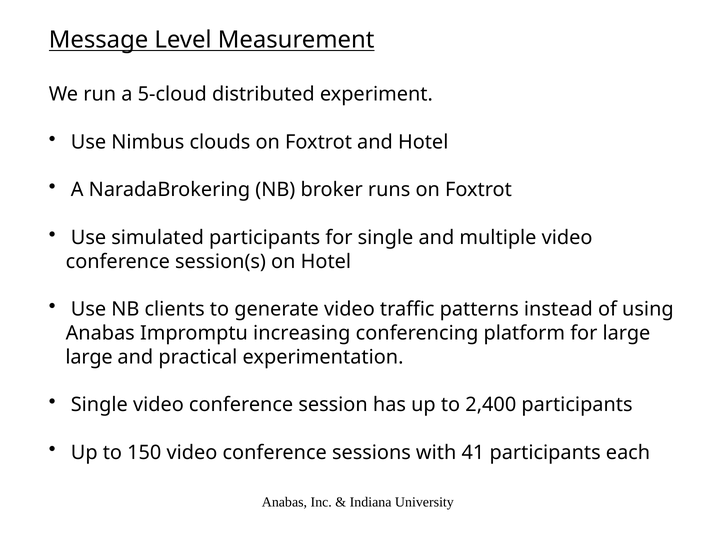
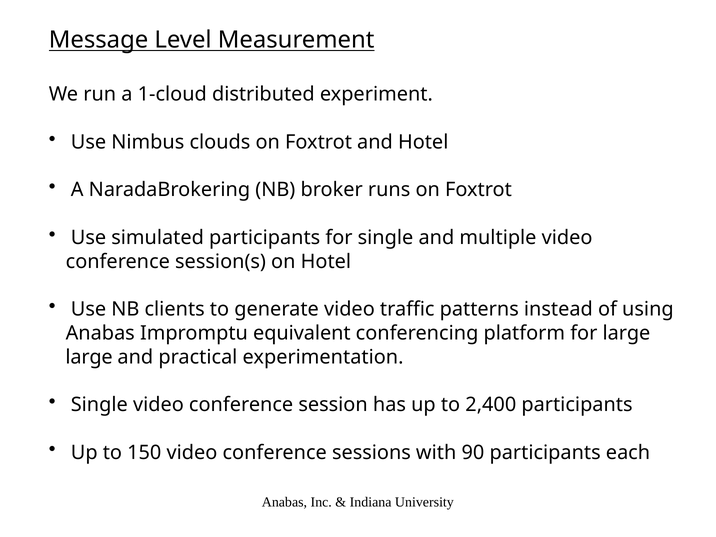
5-cloud: 5-cloud -> 1-cloud
increasing: increasing -> equivalent
41: 41 -> 90
